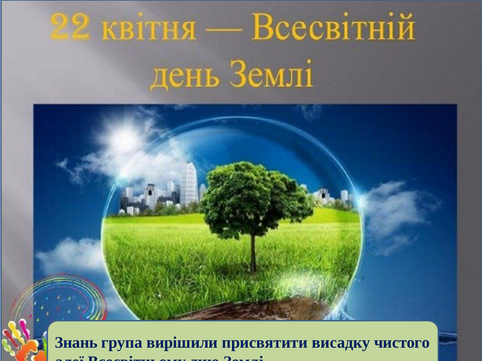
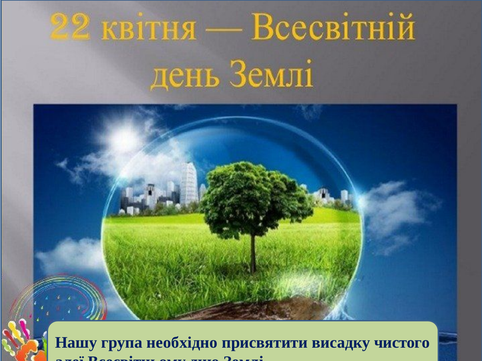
Знань: Знань -> Нашу
вирішили: вирішили -> необхідно
